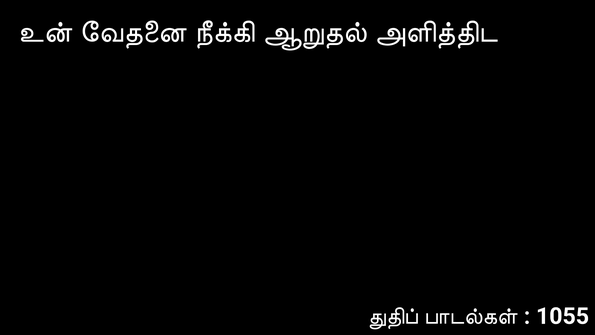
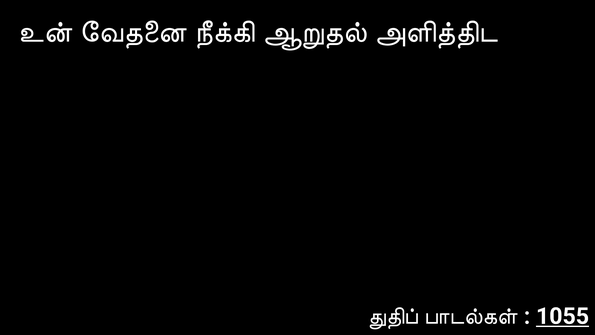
1055 underline: none -> present
